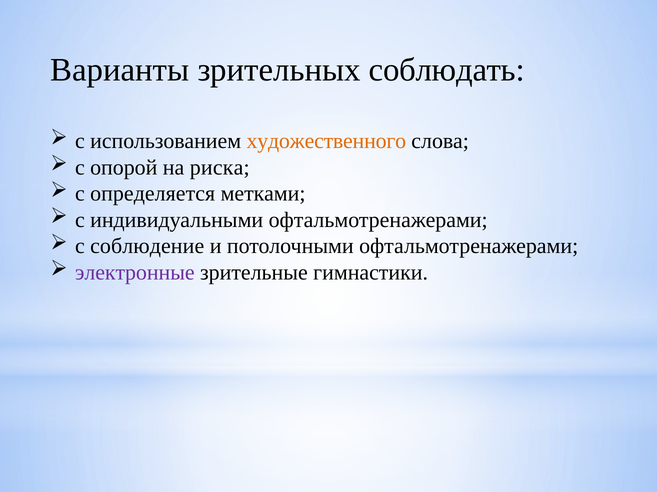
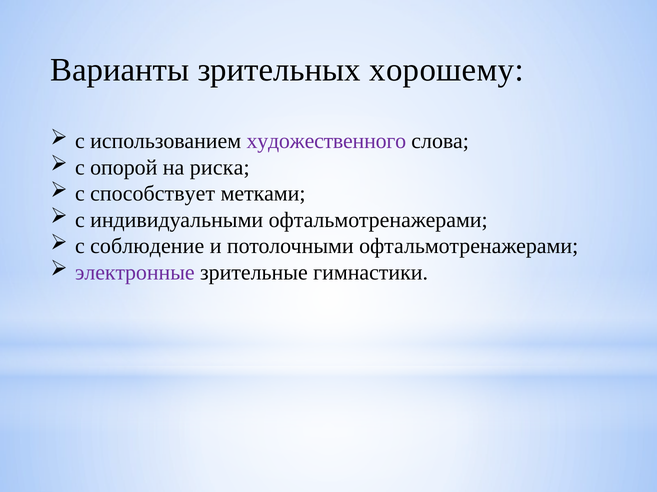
соблюдать: соблюдать -> хорошему
художественного colour: orange -> purple
определяется: определяется -> способствует
